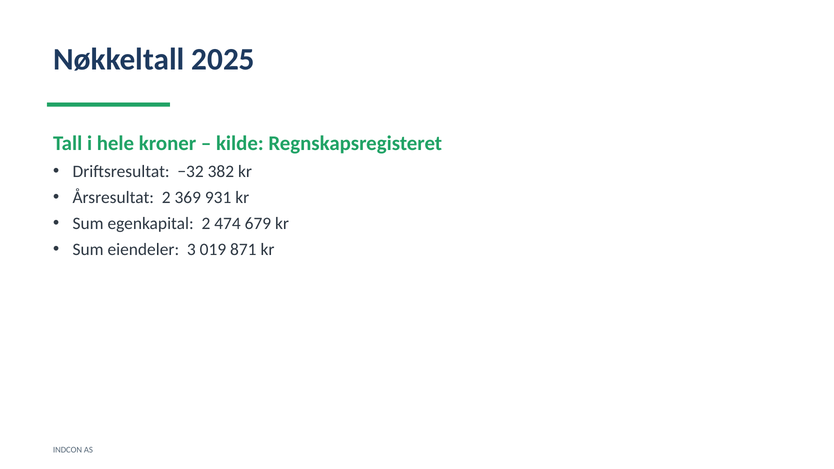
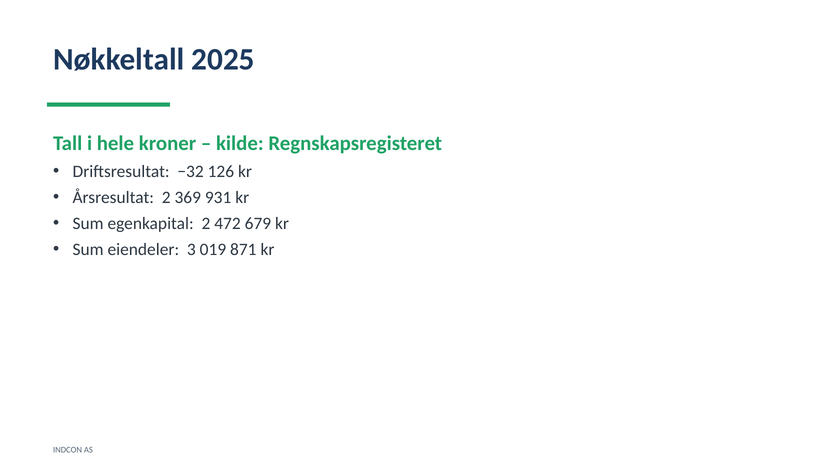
382: 382 -> 126
474: 474 -> 472
